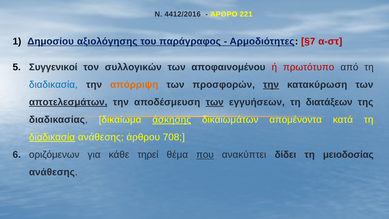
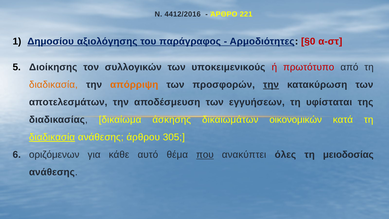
§7: §7 -> §0
Συγγενικοί: Συγγενικοί -> Διοίκησης
αποφαινομένου: αποφαινομένου -> υποκειμενικούς
διαδικασία at (53, 85) colour: blue -> orange
αποτελεσμάτων underline: present -> none
των at (215, 102) underline: present -> none
διατάξεων: διατάξεων -> υφίσταται
άσκησης underline: present -> none
απομένοντα: απομένοντα -> οικονομικών
708: 708 -> 305
τηρεί: τηρεί -> αυτό
δίδει: δίδει -> όλες
